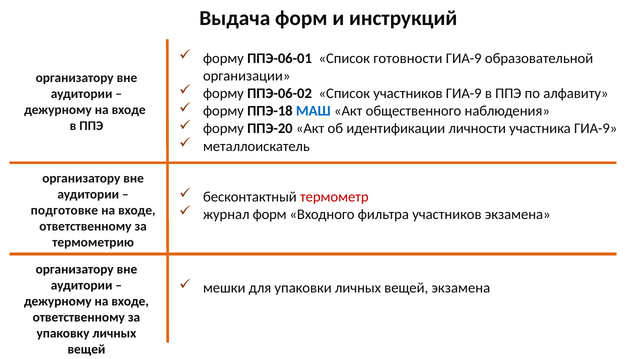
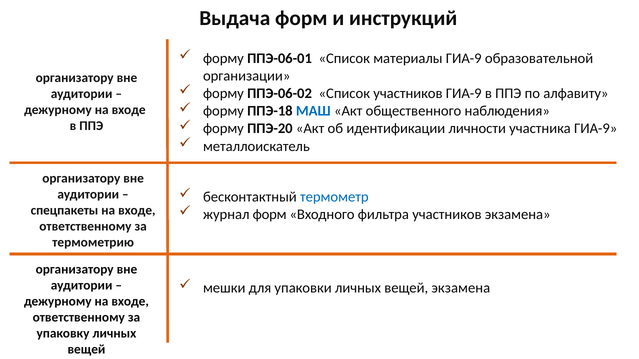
готовности: готовности -> материалы
термометр colour: red -> blue
подготовке: подготовке -> спецпакеты
